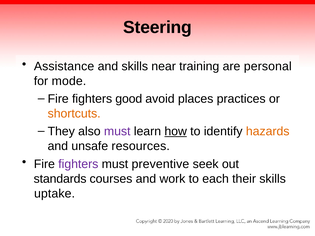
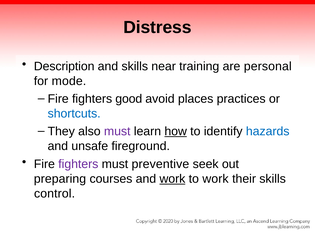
Steering: Steering -> Distress
Assistance: Assistance -> Description
shortcuts colour: orange -> blue
hazards colour: orange -> blue
resources: resources -> fireground
standards: standards -> preparing
work at (172, 179) underline: none -> present
to each: each -> work
uptake: uptake -> control
